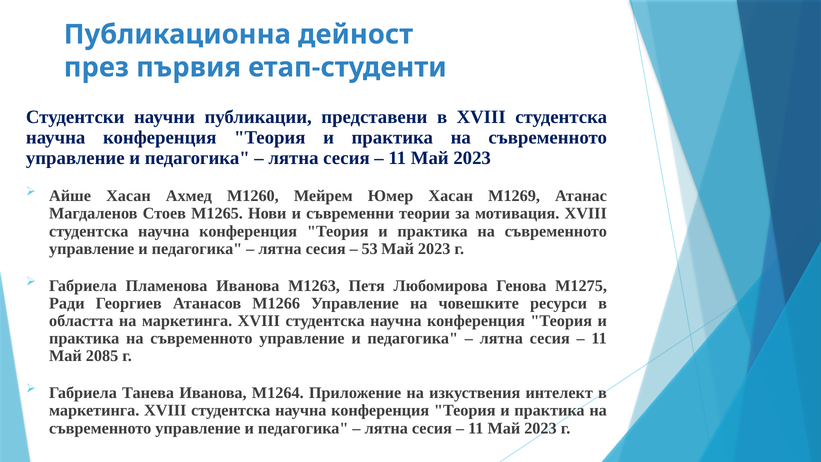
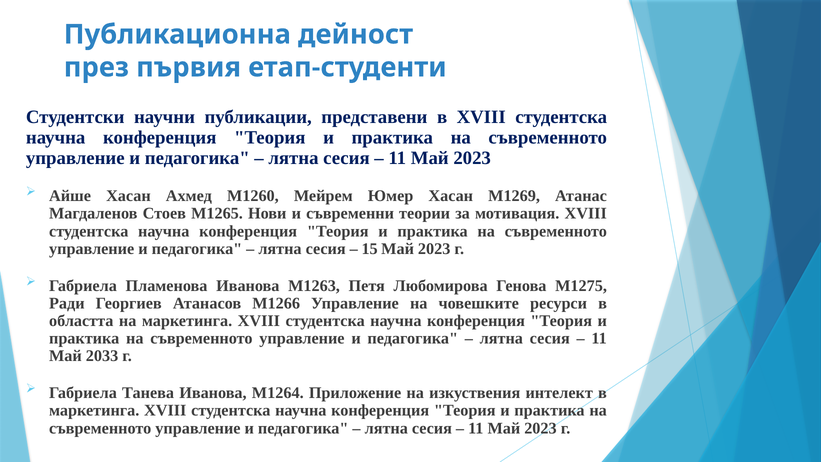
53: 53 -> 15
2085: 2085 -> 2033
